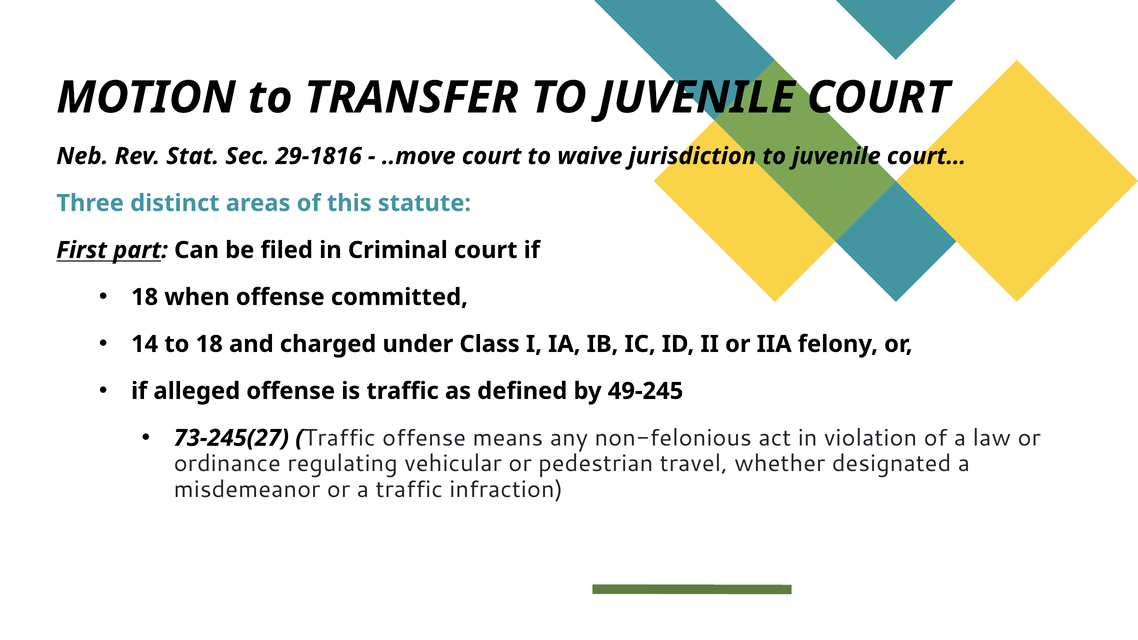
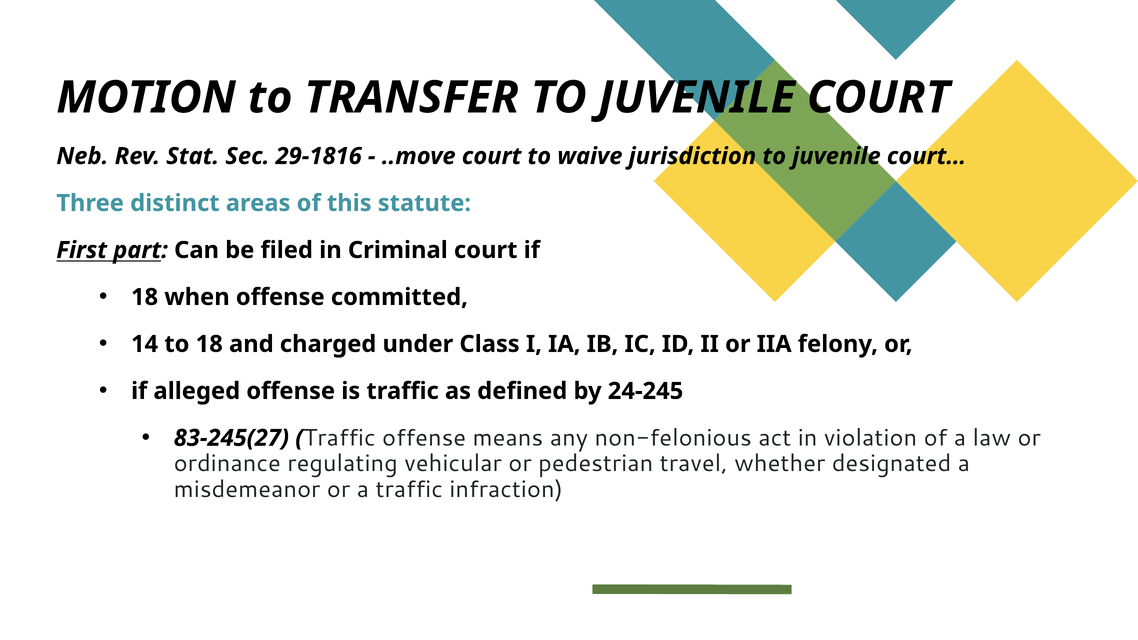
49-245: 49-245 -> 24-245
73-245(27: 73-245(27 -> 83-245(27
